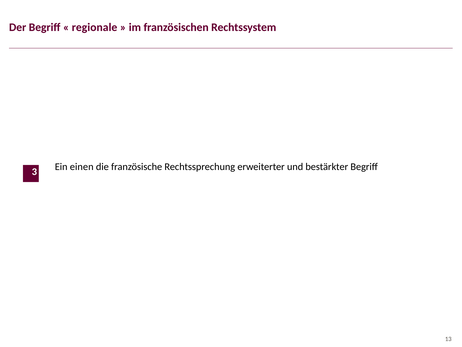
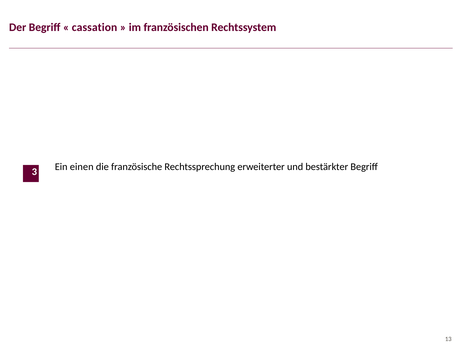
regionale: regionale -> cassation
